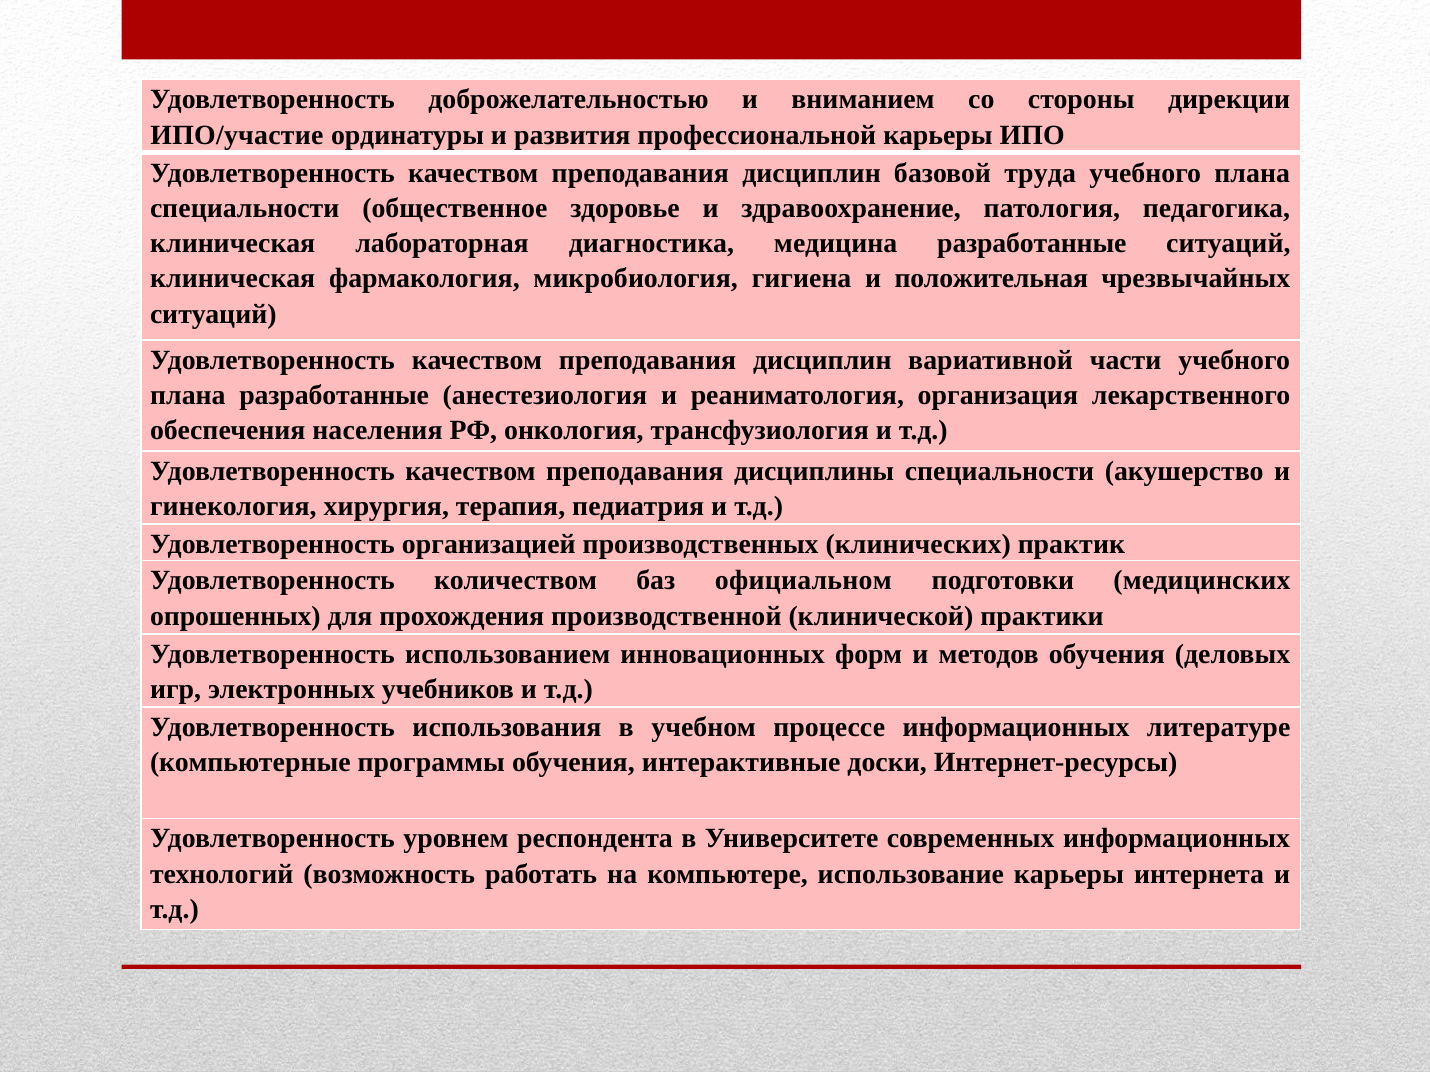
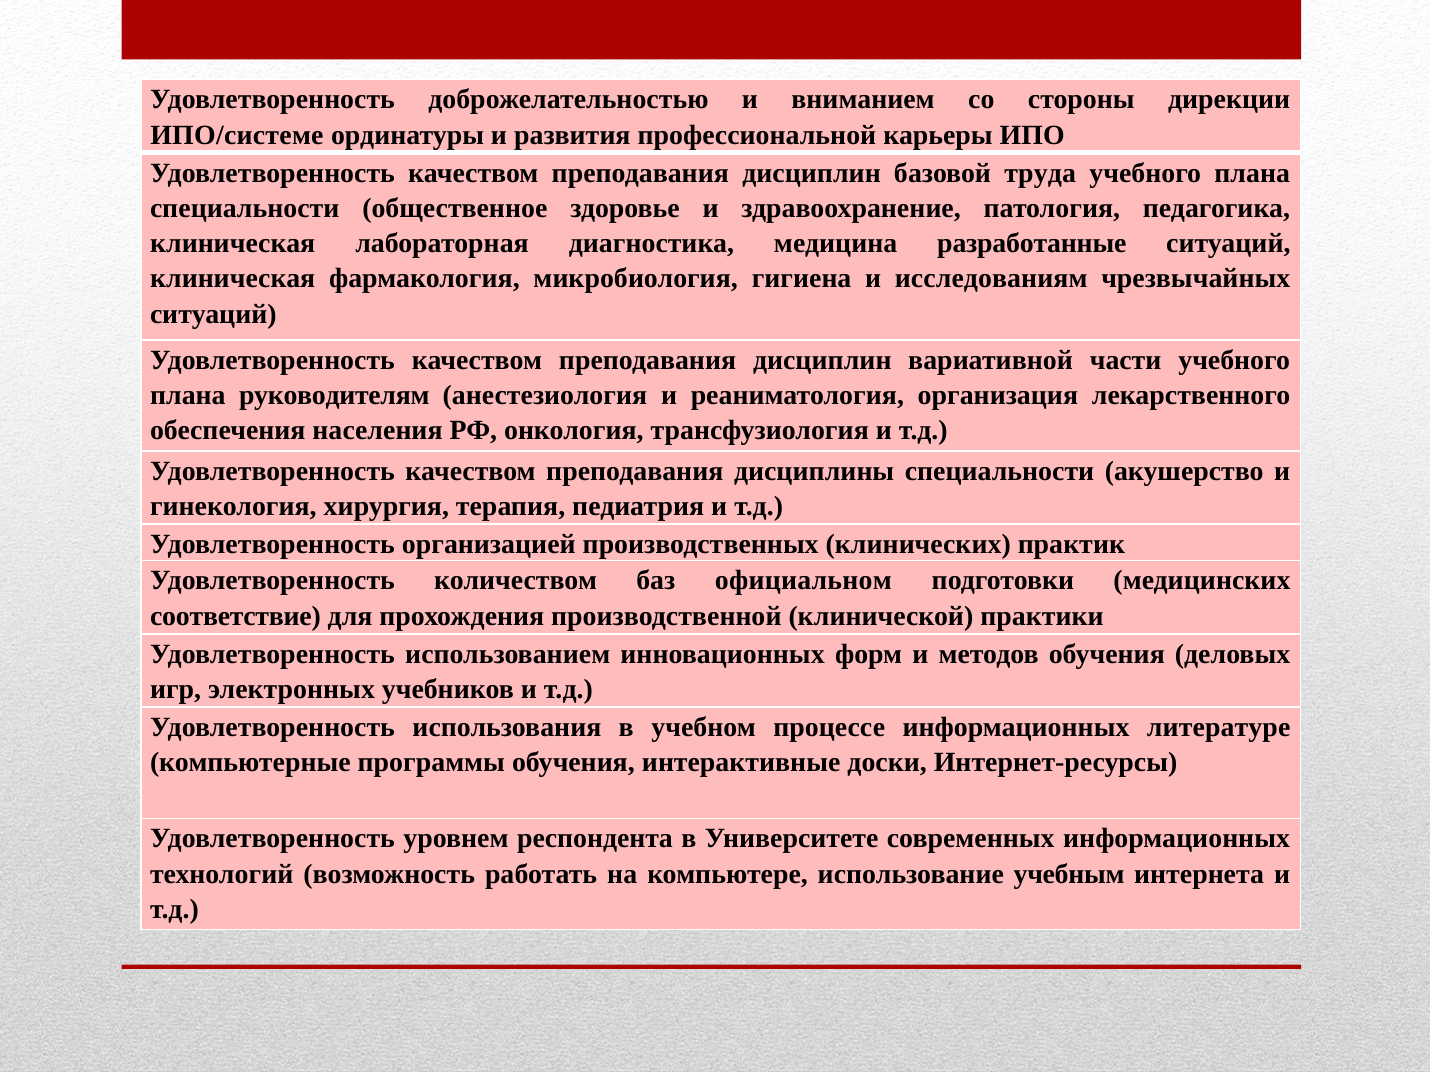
ИПО/участие: ИПО/участие -> ИПО/системе
положительная: положительная -> исследованиям
плана разработанные: разработанные -> руководителям
опрошенных: опрошенных -> соответствие
использование карьеры: карьеры -> учебным
